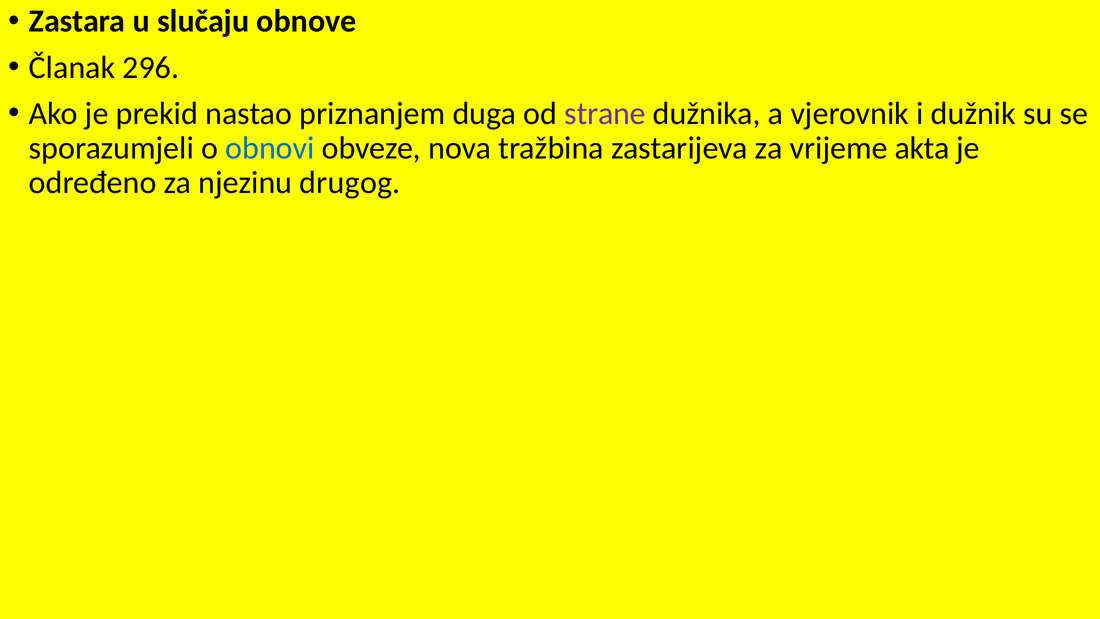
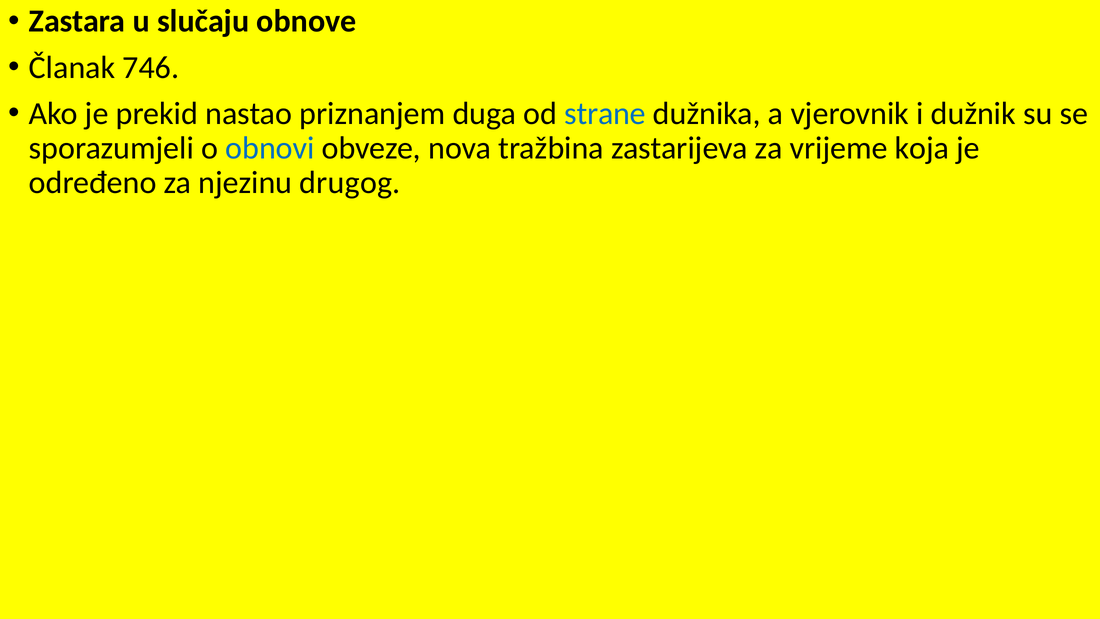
296: 296 -> 746
strane colour: purple -> blue
akta: akta -> koja
